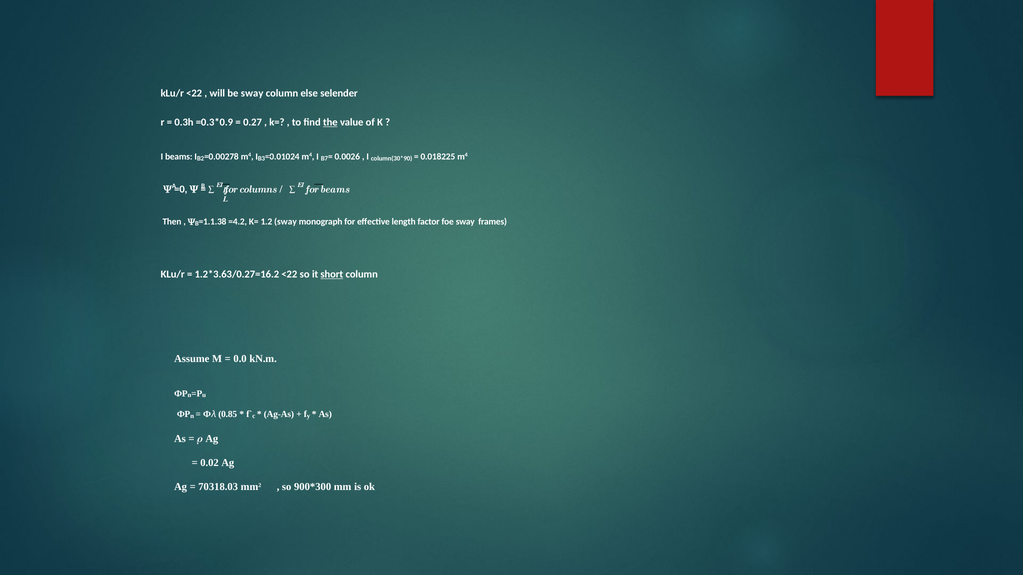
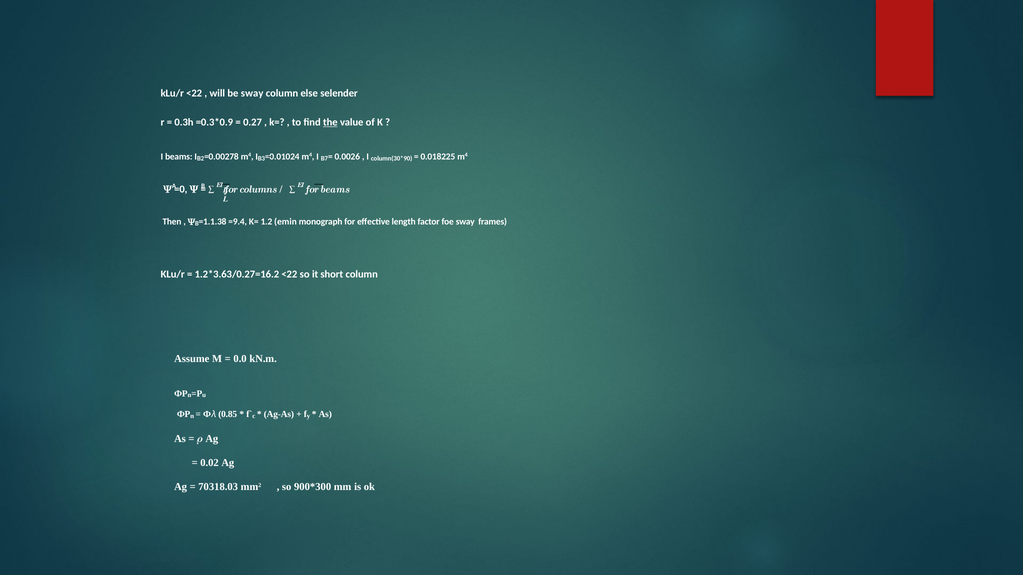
=4.2: =4.2 -> =9.4
1.2 sway: sway -> emin
short underline: present -> none
